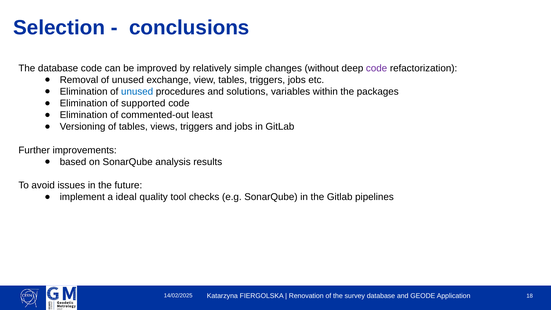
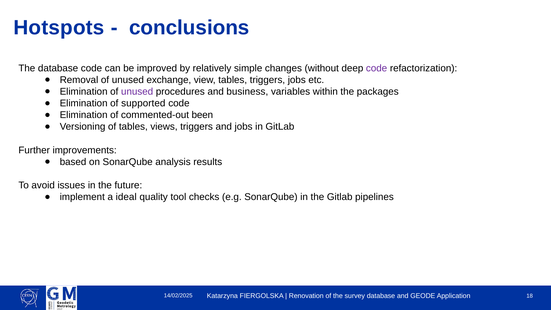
Selection: Selection -> Hotspots
unused at (137, 92) colour: blue -> purple
solutions: solutions -> business
least: least -> been
